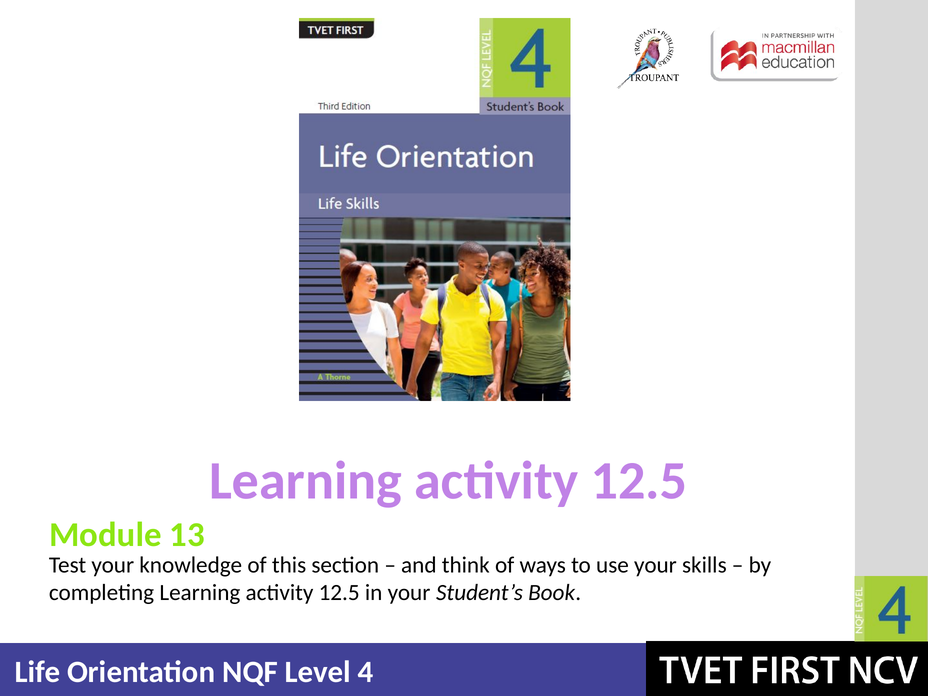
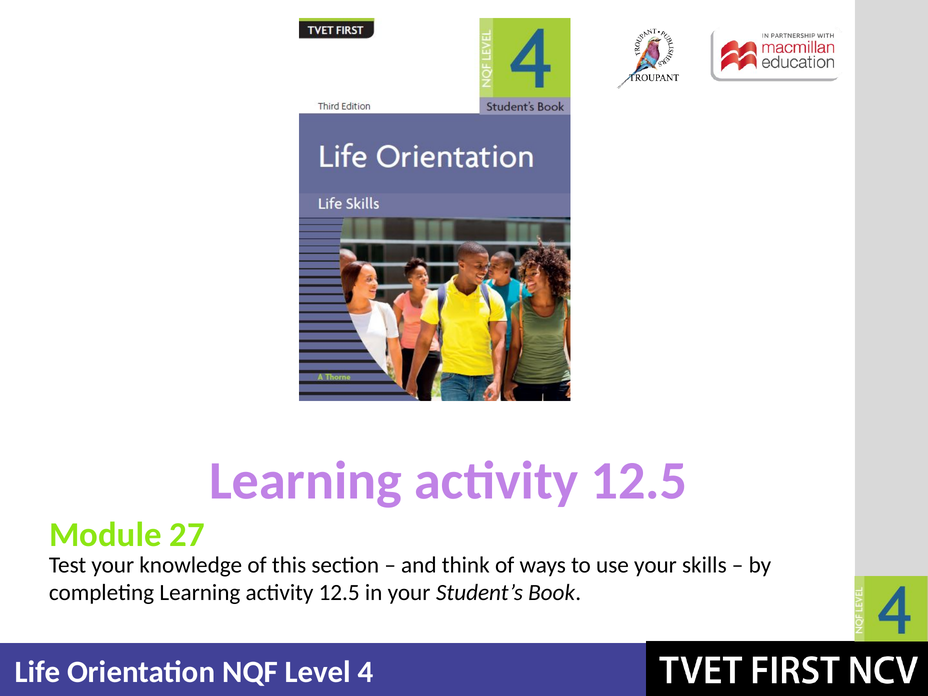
13: 13 -> 27
